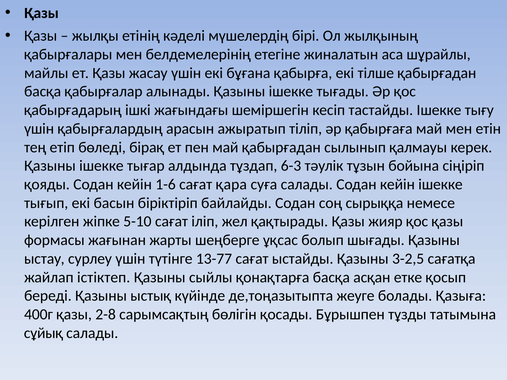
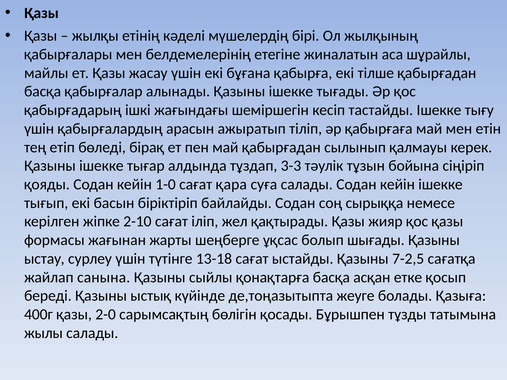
6-3: 6-3 -> 3-3
1-6: 1-6 -> 1-0
5-10: 5-10 -> 2-10
13-77: 13-77 -> 13-18
3-2,5: 3-2,5 -> 7-2,5
істіктеп: істіктеп -> санына
2-8: 2-8 -> 2-0
сұйық: сұйық -> жылы
